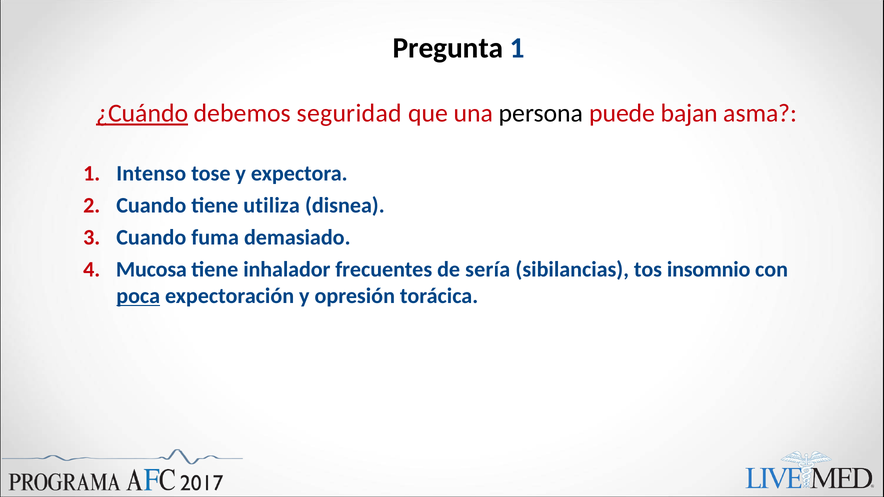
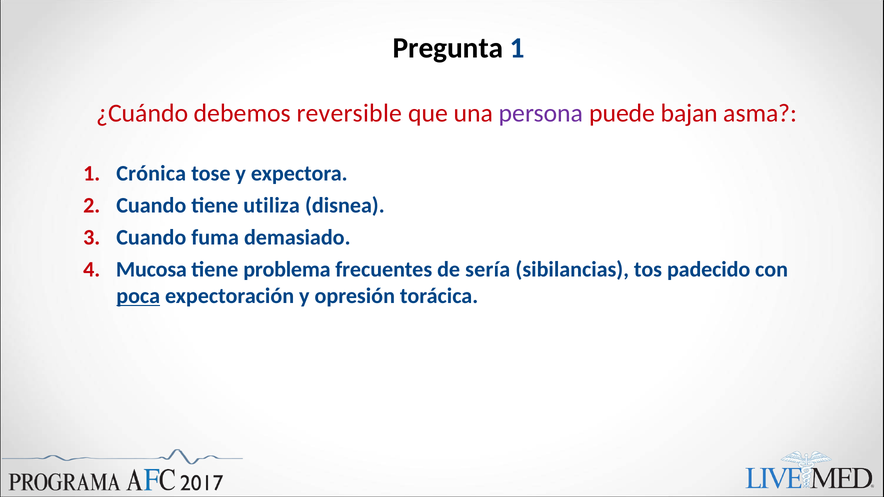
¿Cuándo underline: present -> none
seguridad: seguridad -> reversible
persona colour: black -> purple
Intenso: Intenso -> Crónica
inhalador: inhalador -> problema
insomnio: insomnio -> padecido
